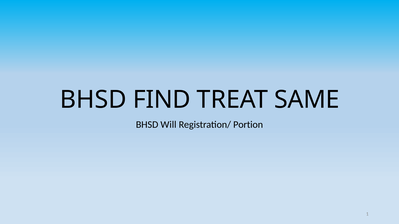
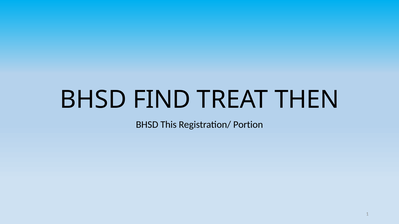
SAME: SAME -> THEN
Will: Will -> This
